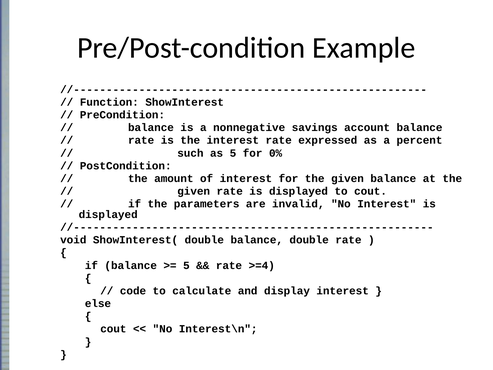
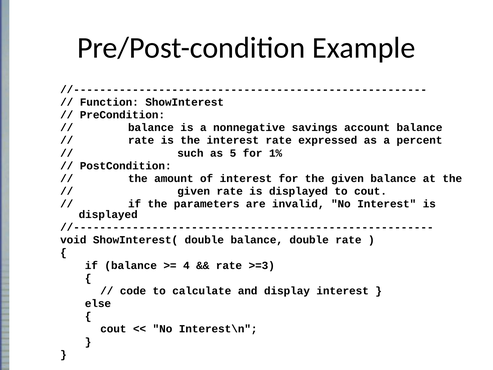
0%: 0% -> 1%
5 at (186, 265): 5 -> 4
>=4: >=4 -> >=3
